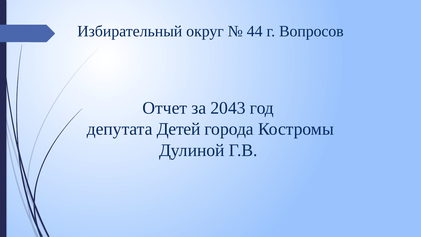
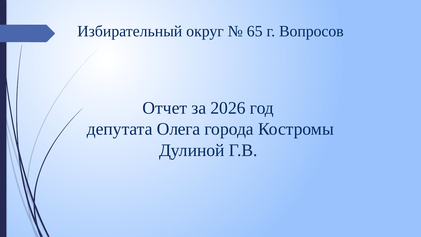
44: 44 -> 65
2043: 2043 -> 2026
Детей: Детей -> Олега
